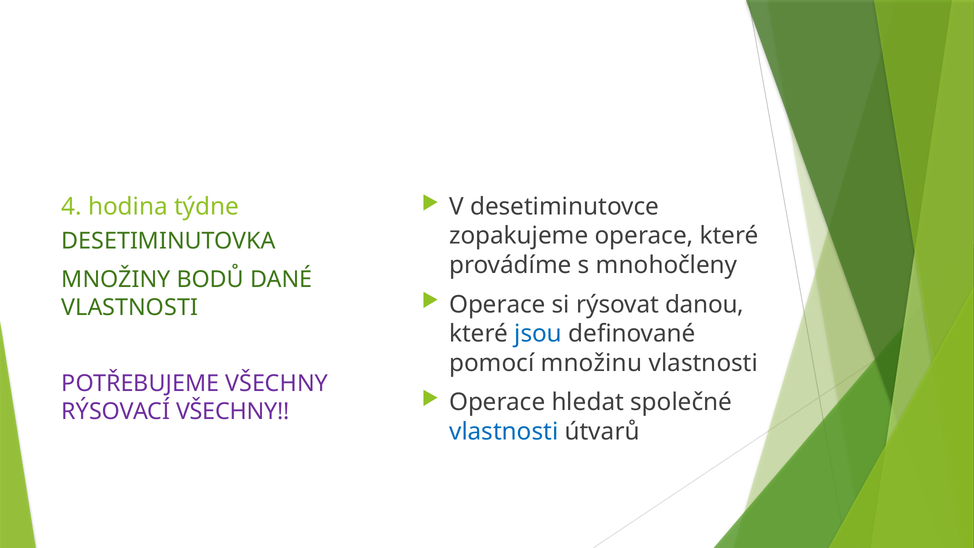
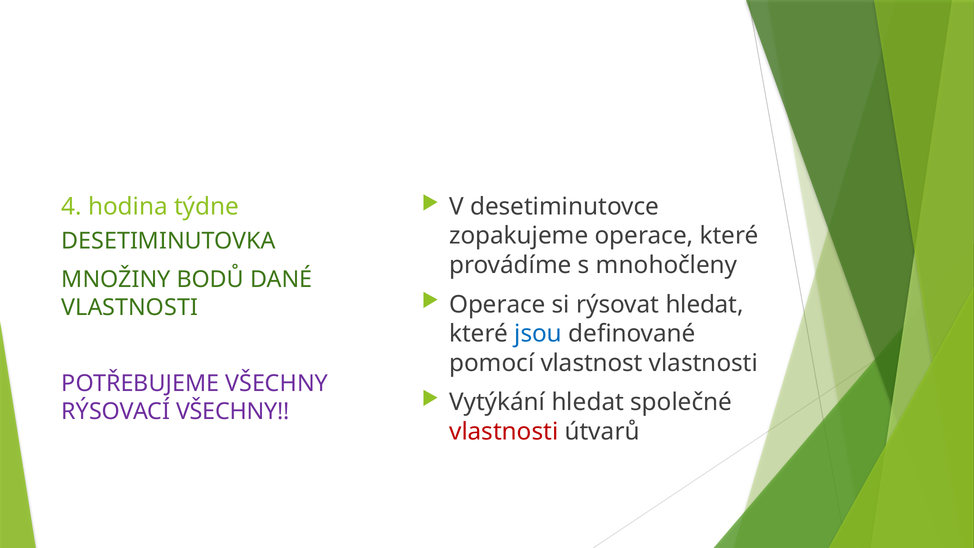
rýsovat danou: danou -> hledat
množinu: množinu -> vlastnost
Operace at (497, 402): Operace -> Vytýkání
vlastnosti at (504, 431) colour: blue -> red
